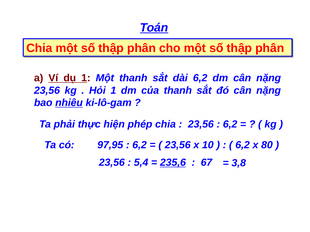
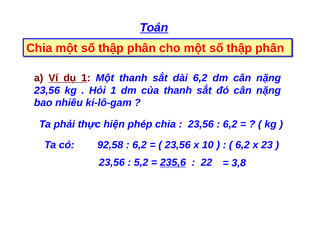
nhiêu underline: present -> none
97,95: 97,95 -> 92,58
80: 80 -> 23
5,4: 5,4 -> 5,2
67: 67 -> 22
